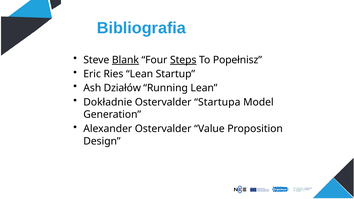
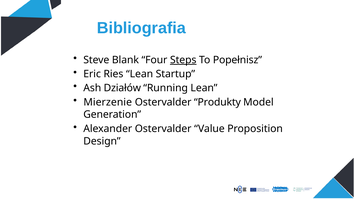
Blank underline: present -> none
Dokładnie: Dokładnie -> Mierzenie
Startupa: Startupa -> Produkty
